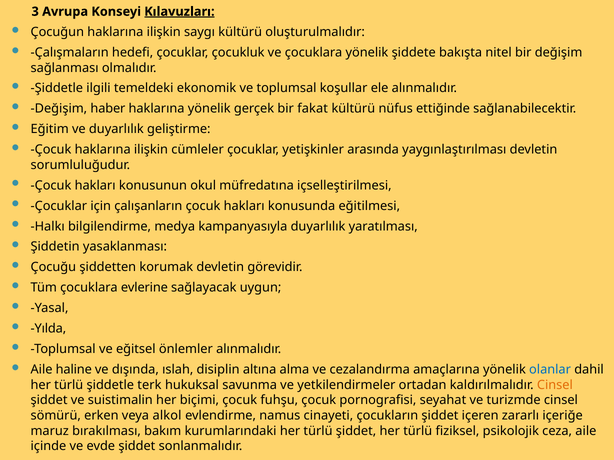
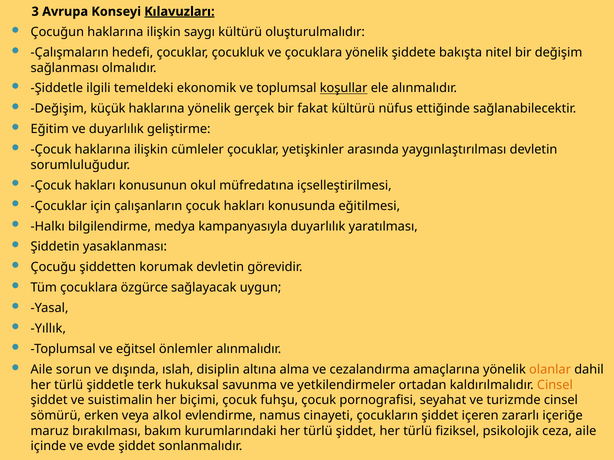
koşullar underline: none -> present
haber: haber -> küçük
evlerine: evlerine -> özgürce
Yılda: Yılda -> Yıllık
haline: haline -> sorun
olanlar colour: blue -> orange
